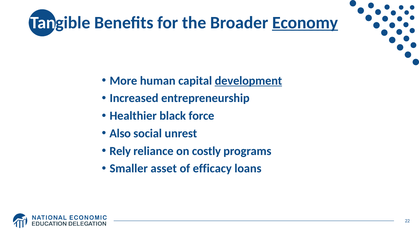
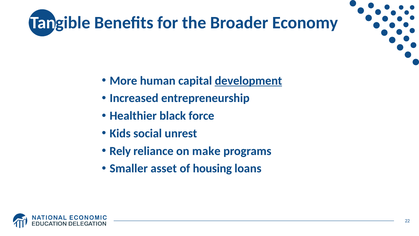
Economy underline: present -> none
Also: Also -> Kids
costly: costly -> make
efficacy: efficacy -> housing
